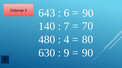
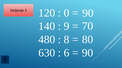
643: 643 -> 120
6: 6 -> 0
7: 7 -> 9
4: 4 -> 8
9: 9 -> 6
